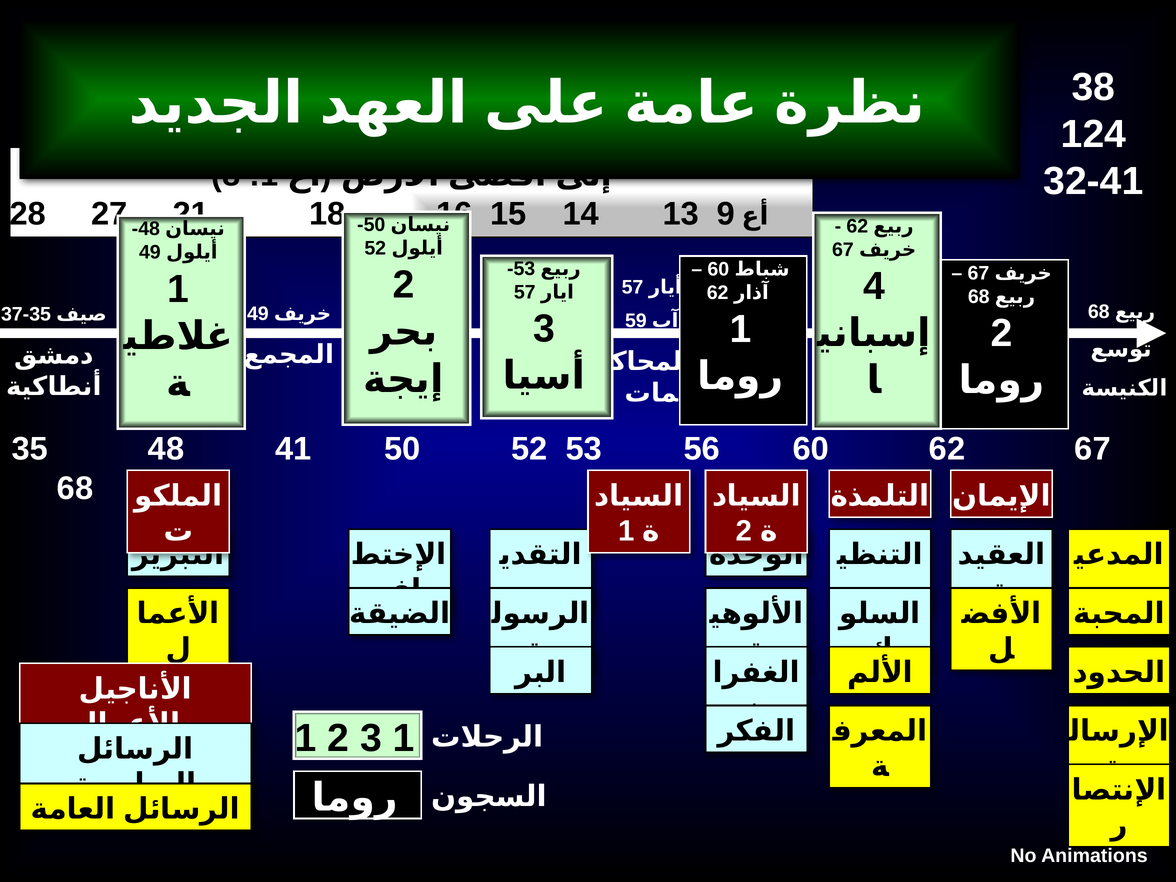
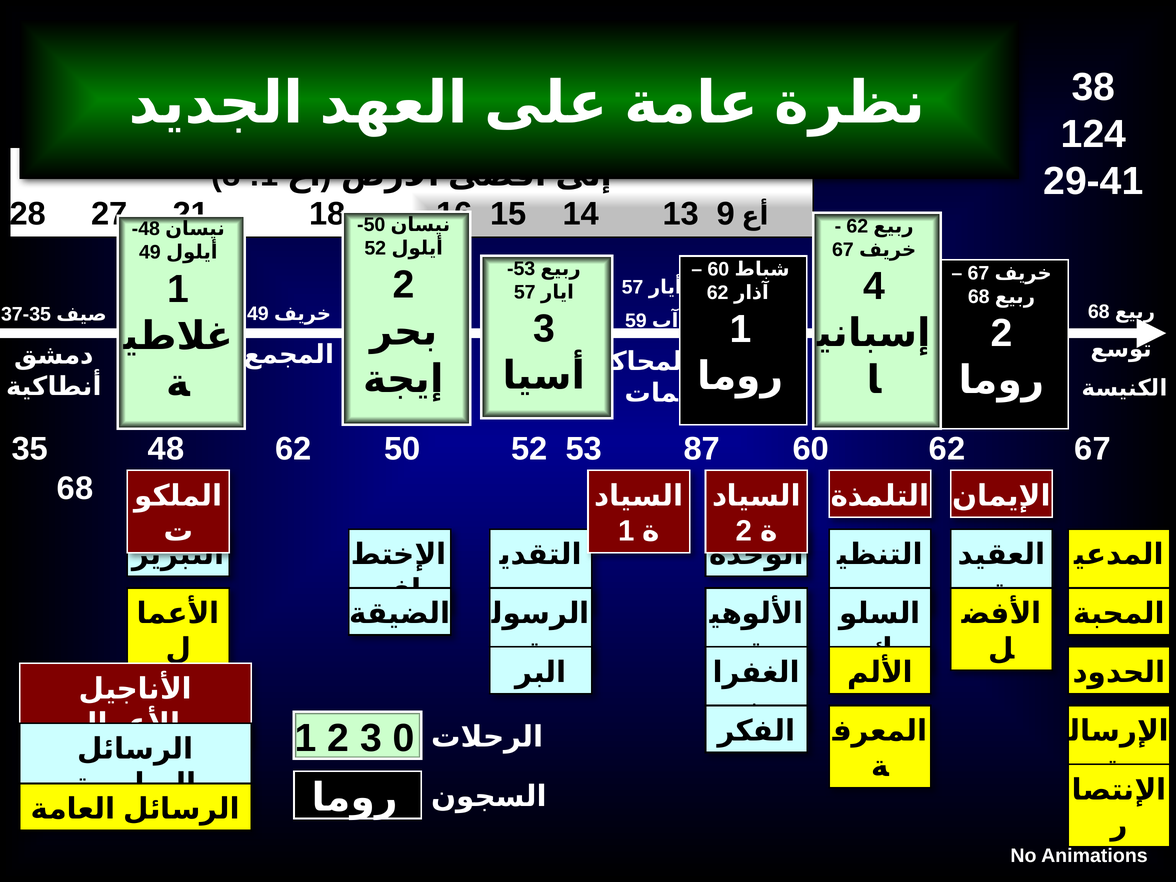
32-41: 32-41 -> 29-41
48 41: 41 -> 62
56: 56 -> 87
3 1: 1 -> 0
